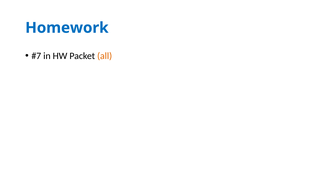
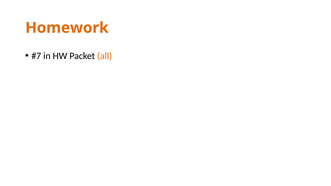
Homework colour: blue -> orange
